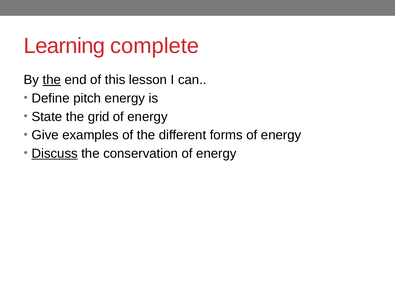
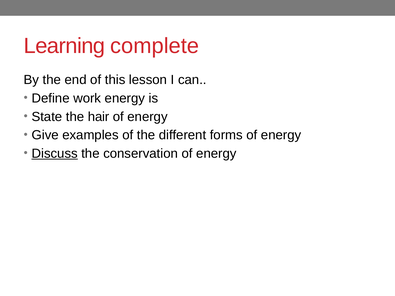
the at (52, 80) underline: present -> none
pitch: pitch -> work
grid: grid -> hair
